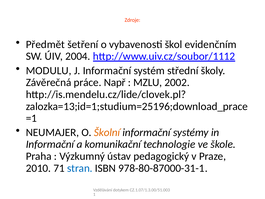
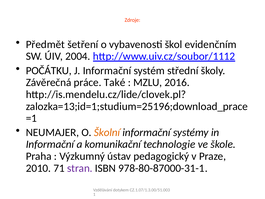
MODULU: MODULU -> POČÁTKU
Např: Např -> Také
2002: 2002 -> 2016
stran colour: blue -> purple
